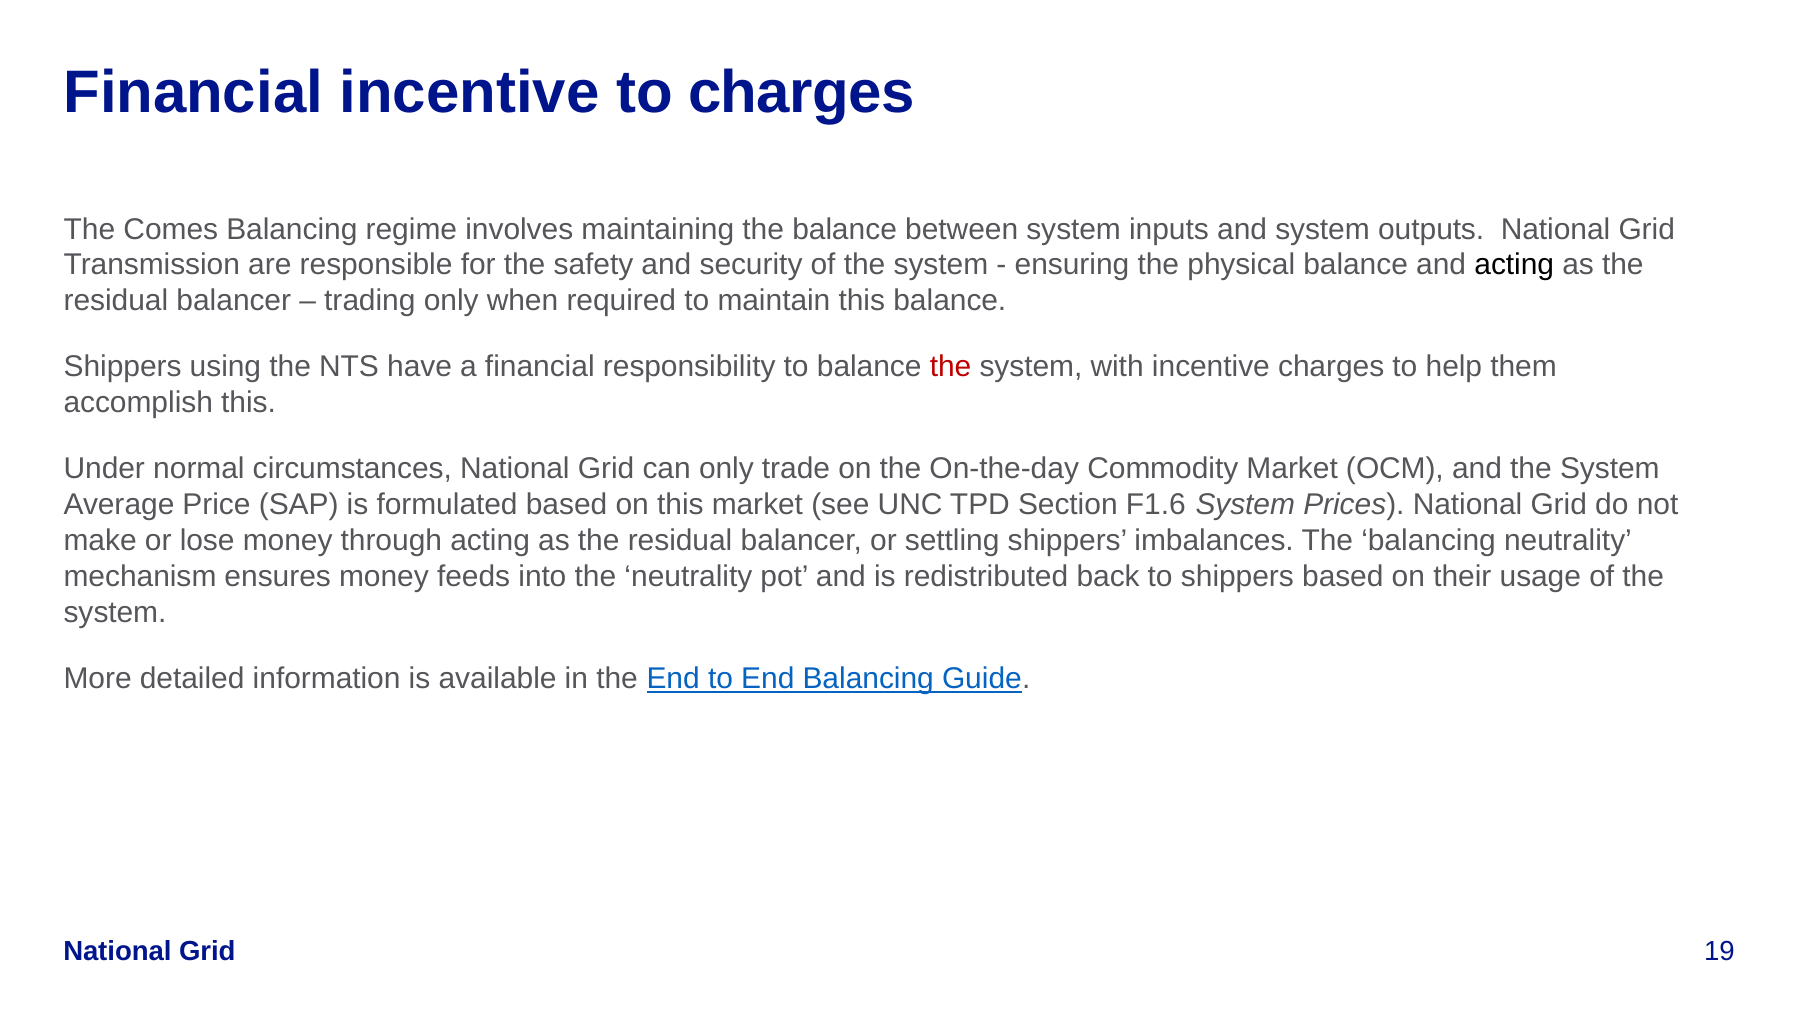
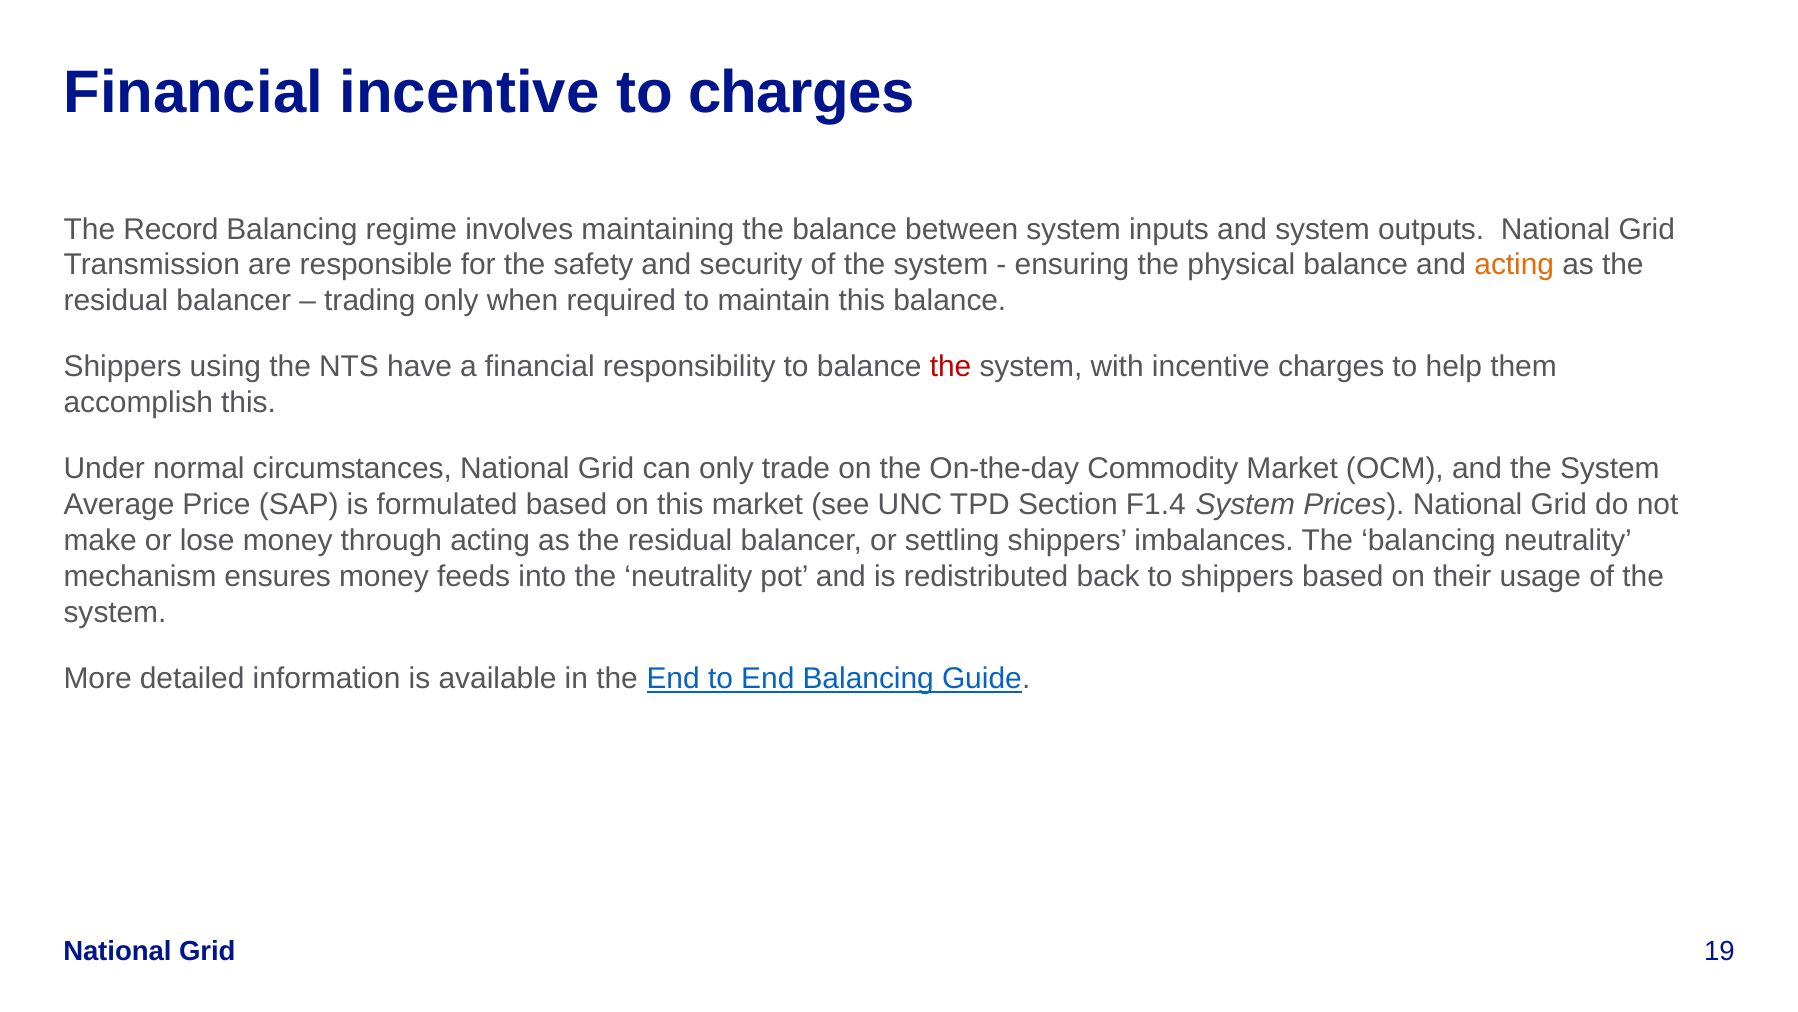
Comes: Comes -> Record
acting at (1514, 265) colour: black -> orange
F1.6: F1.6 -> F1.4
